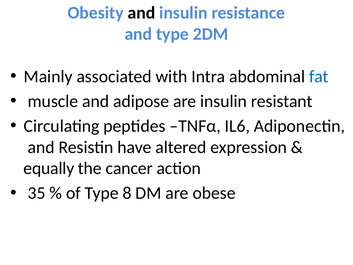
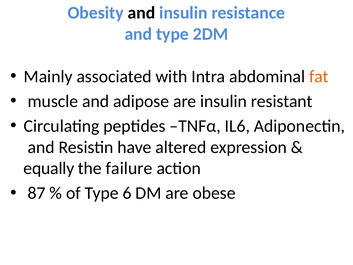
fat colour: blue -> orange
cancer: cancer -> failure
35: 35 -> 87
8: 8 -> 6
